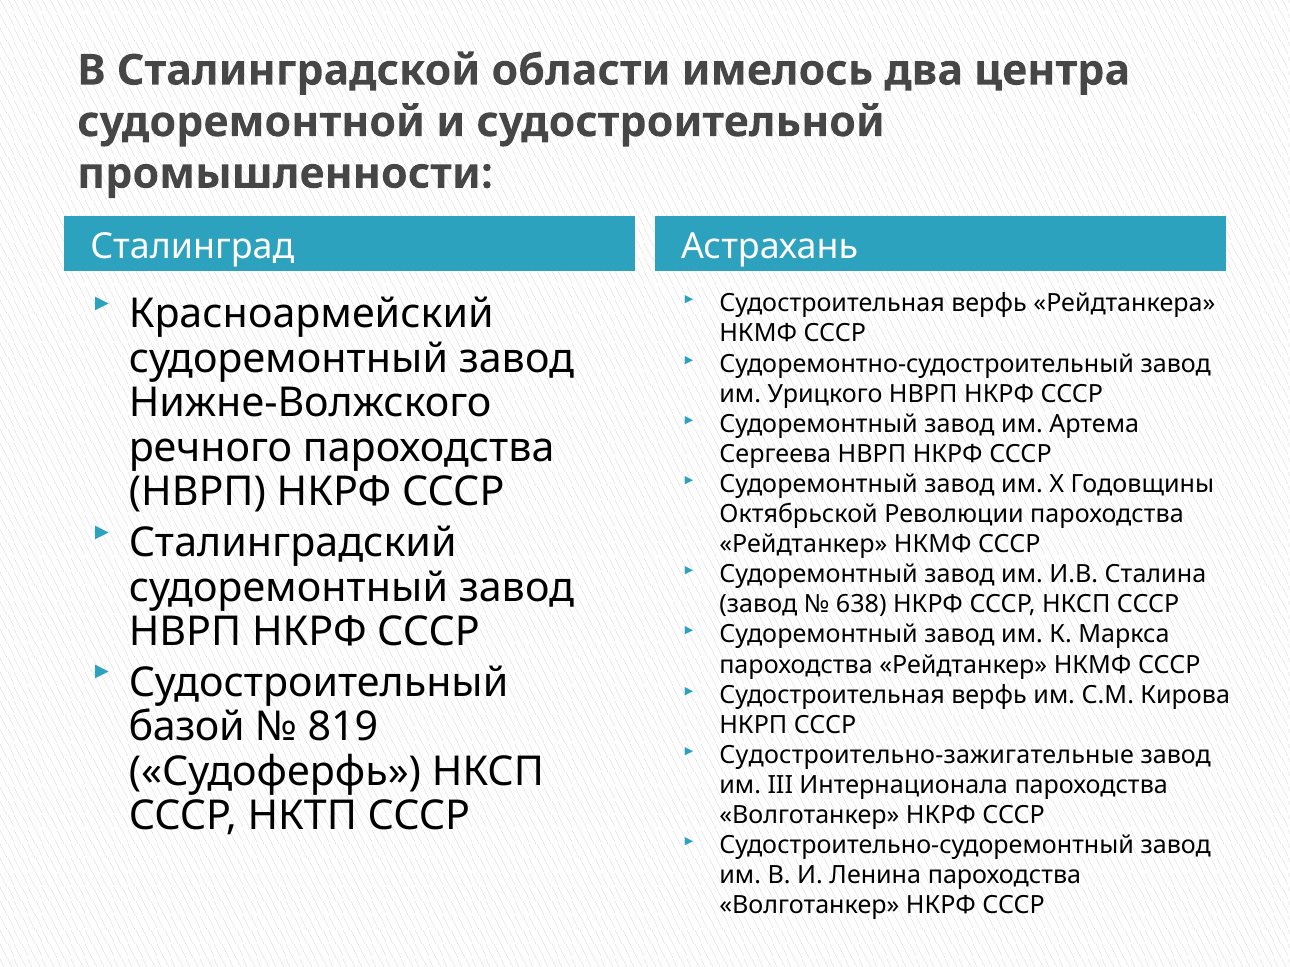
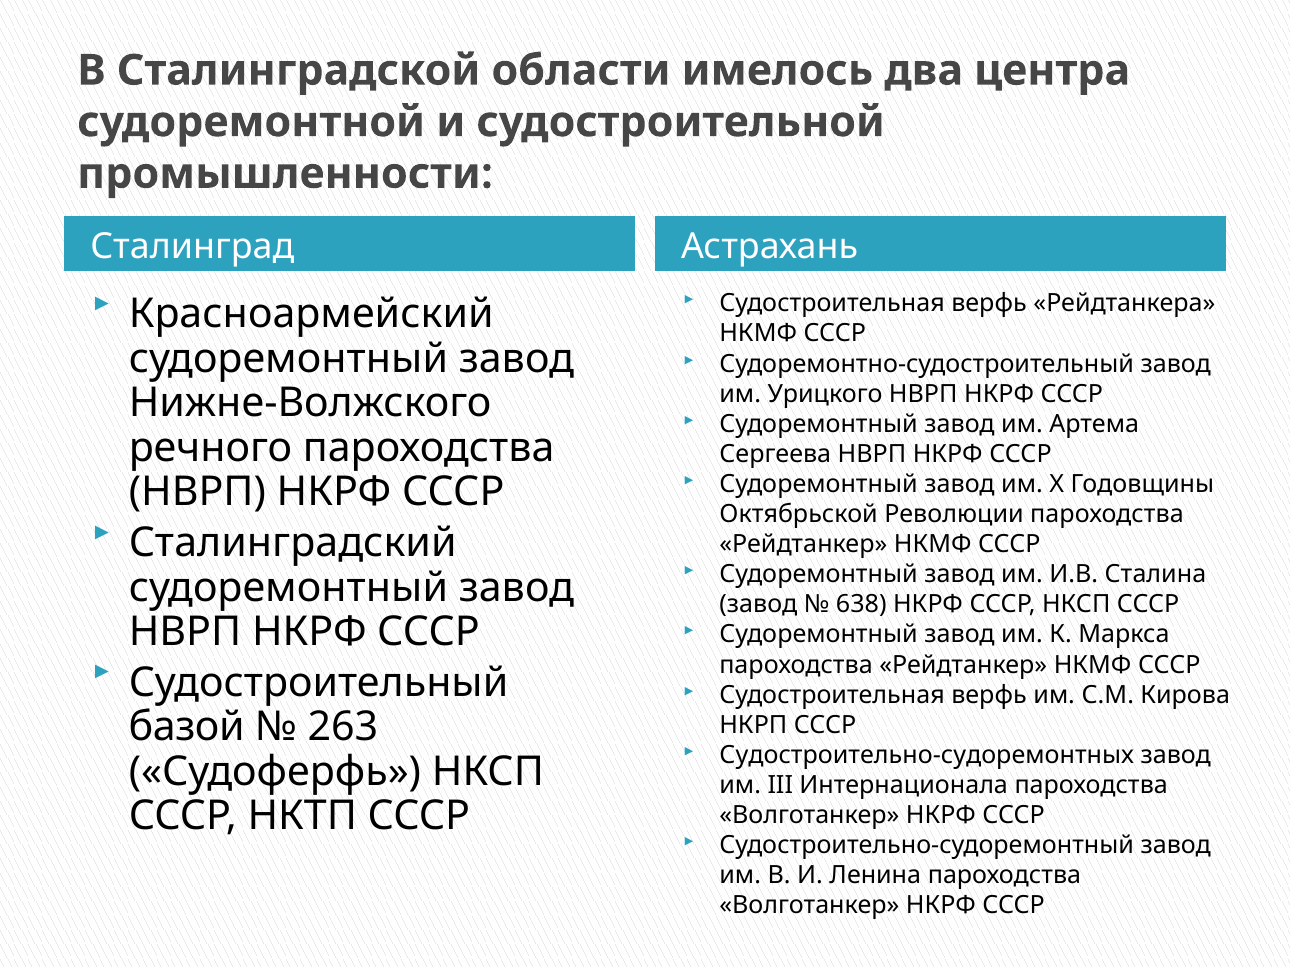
819: 819 -> 263
Судостроительно-зажигательные: Судостроительно-зажигательные -> Судостроительно-судоремонтных
